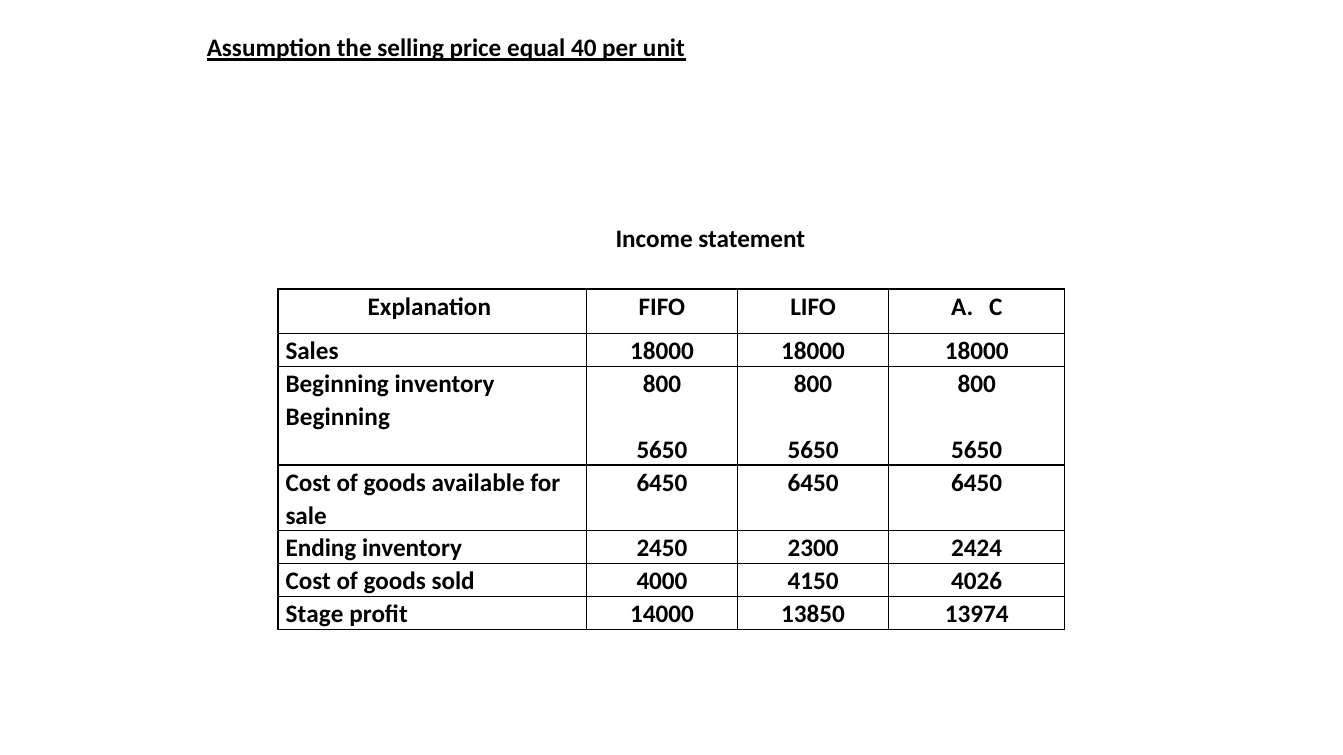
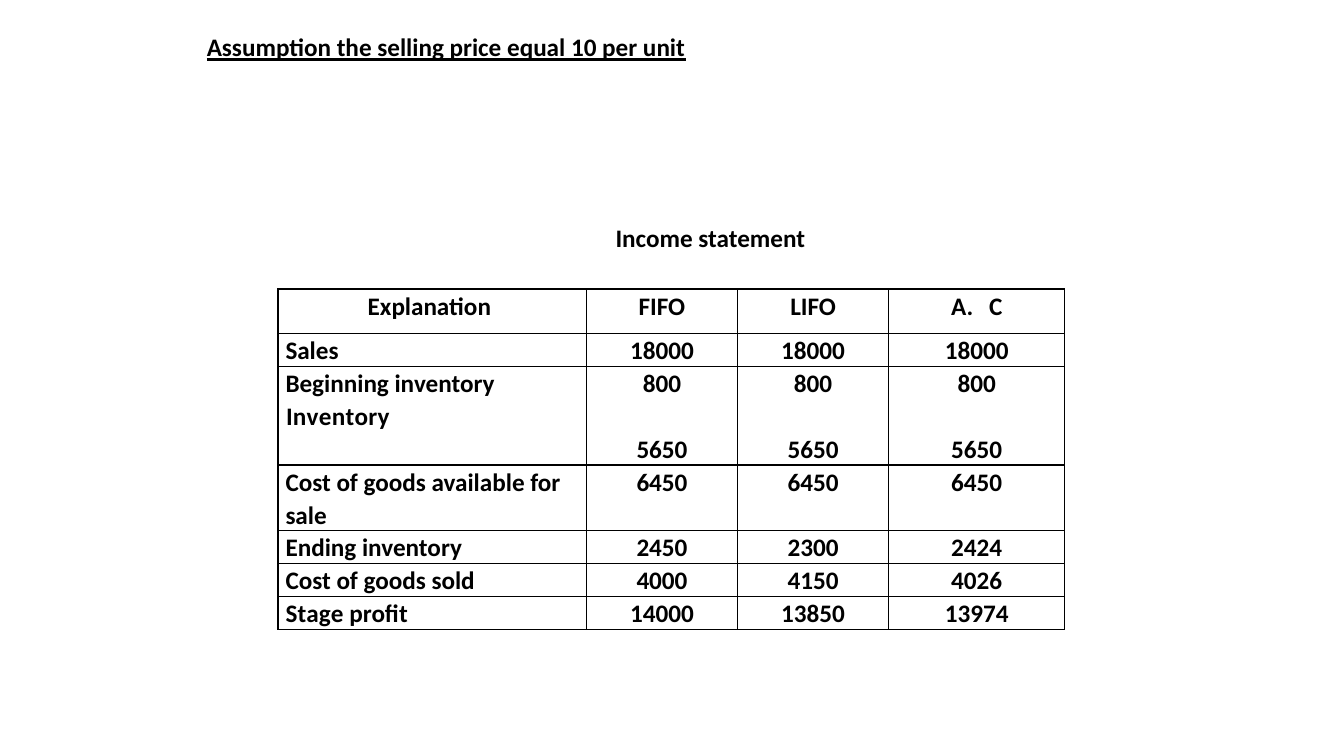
40: 40 -> 10
Beginning at (338, 417): Beginning -> Inventory
